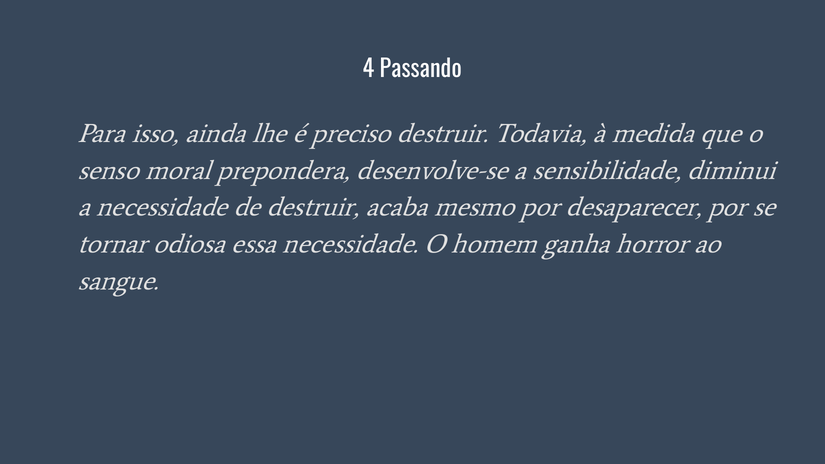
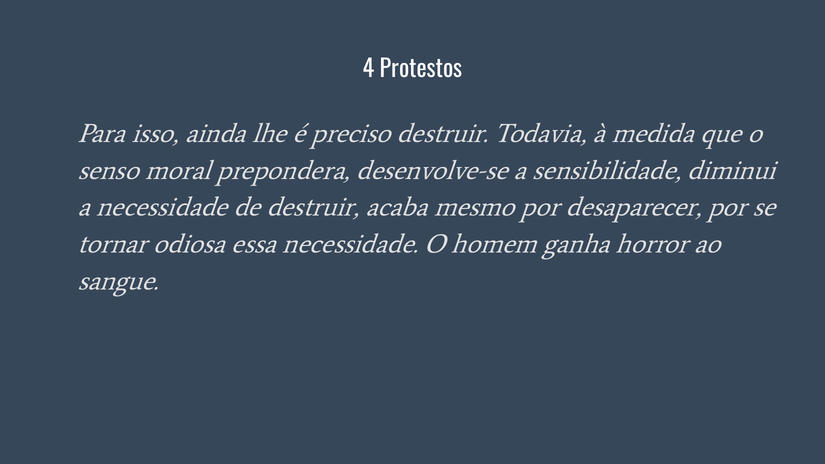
Passando: Passando -> Protestos
